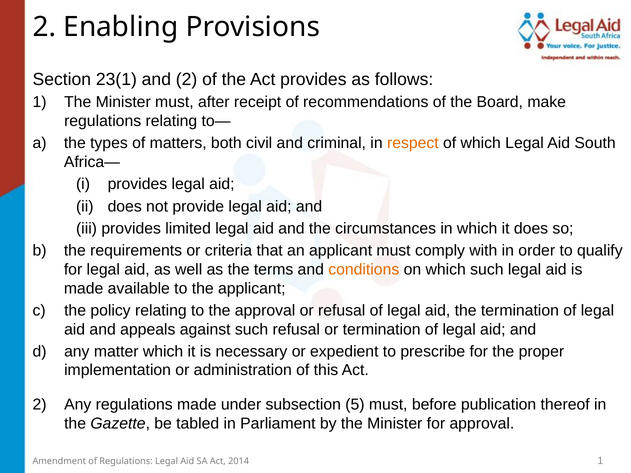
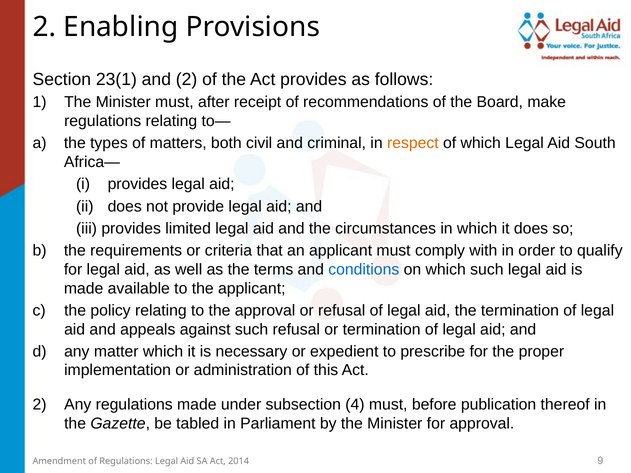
conditions colour: orange -> blue
5: 5 -> 4
2014 1: 1 -> 9
